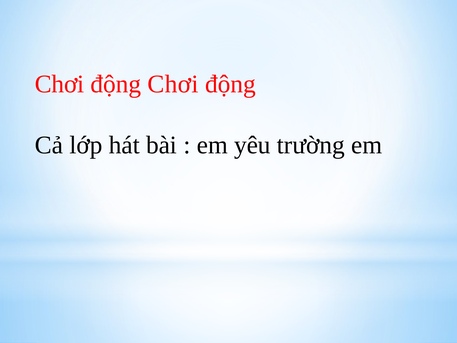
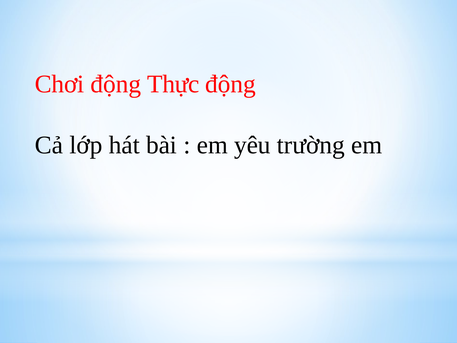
động Chơi: Chơi -> Thực
